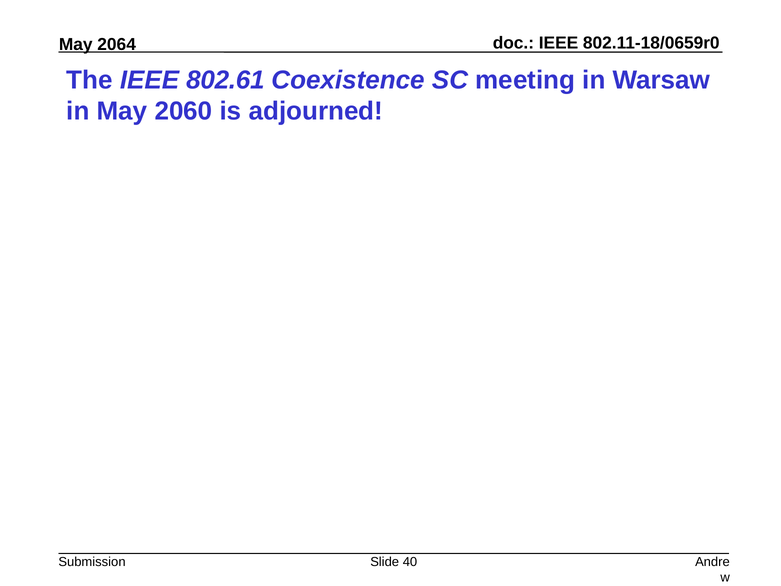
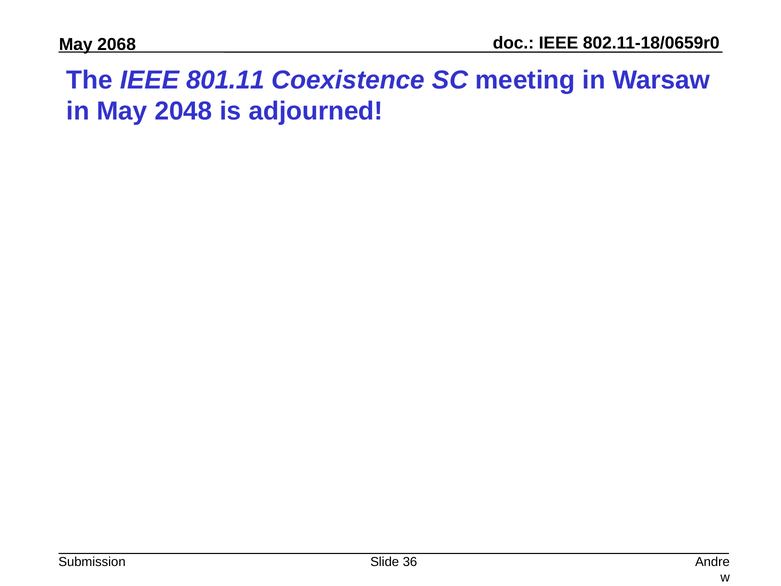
2064: 2064 -> 2068
802.61: 802.61 -> 801.11
2060: 2060 -> 2048
40: 40 -> 36
